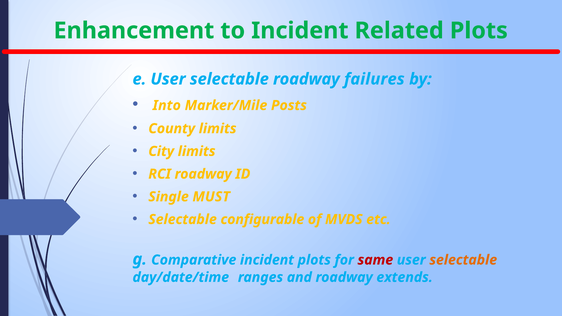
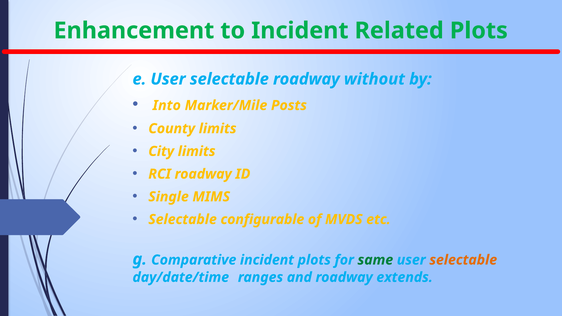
failures: failures -> without
MUST: MUST -> MIMS
same colour: red -> green
